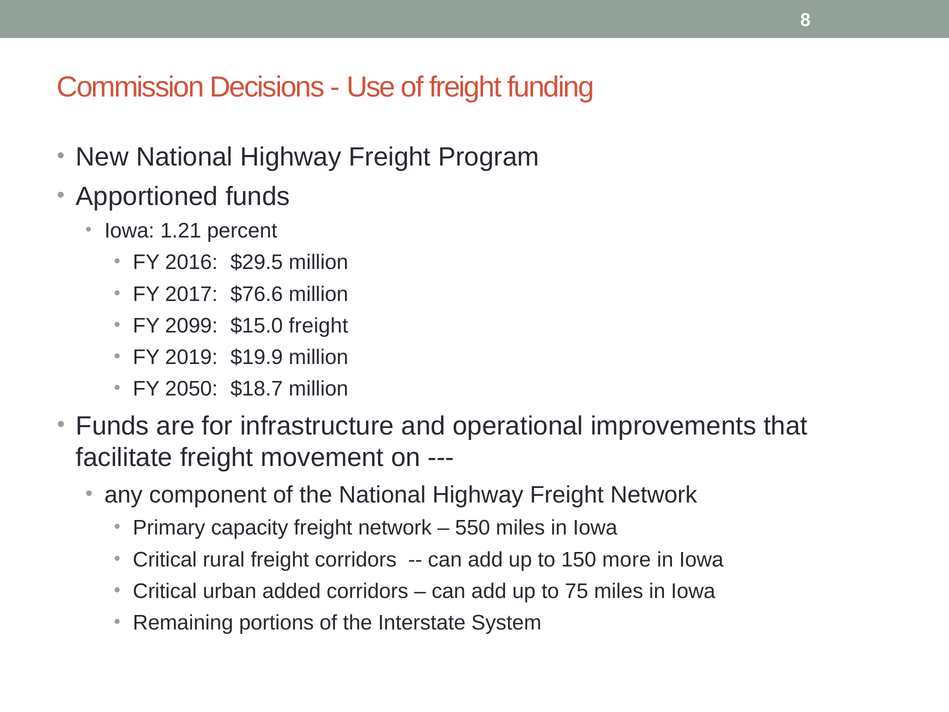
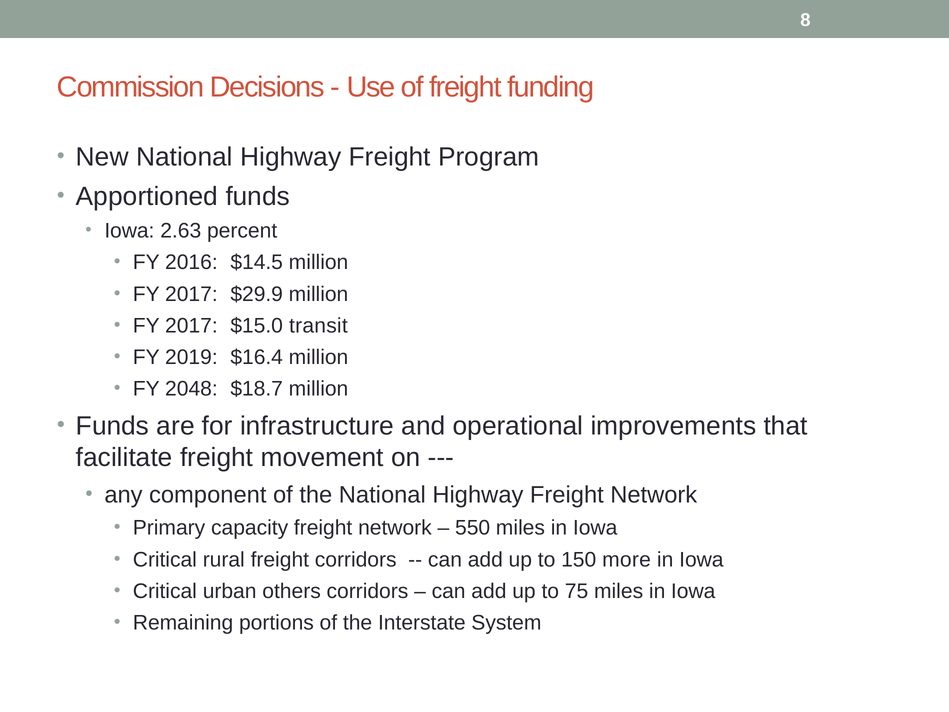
1.21: 1.21 -> 2.63
$29.5: $29.5 -> $14.5
$76.6: $76.6 -> $29.9
2099 at (191, 326): 2099 -> 2017
$15.0 freight: freight -> transit
$19.9: $19.9 -> $16.4
2050: 2050 -> 2048
added: added -> others
